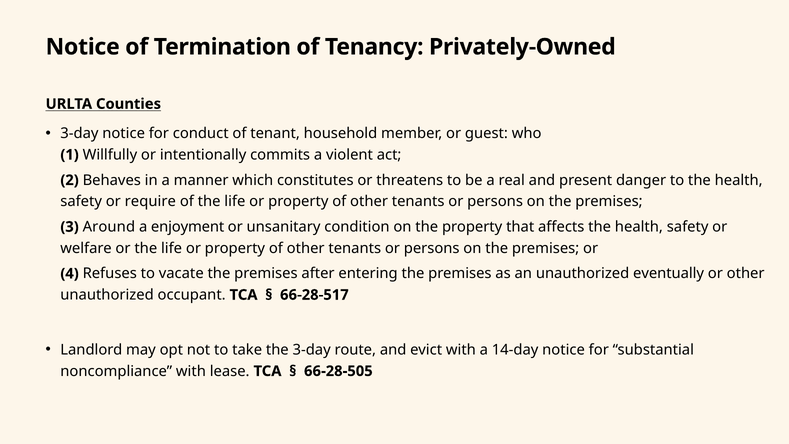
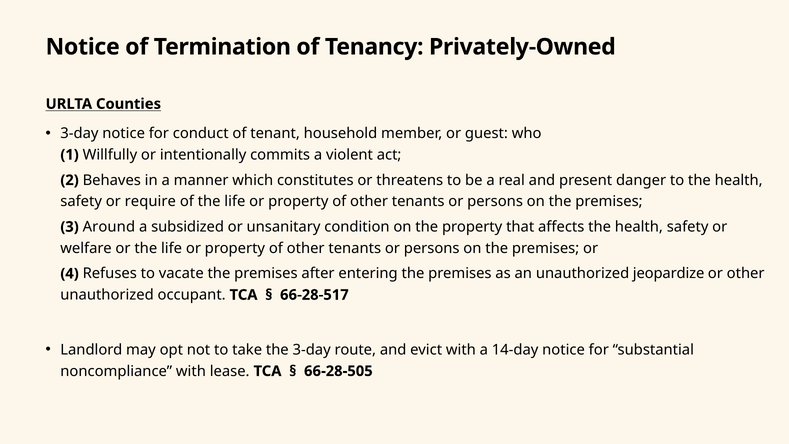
enjoyment: enjoyment -> subsidized
eventually: eventually -> jeopardize
